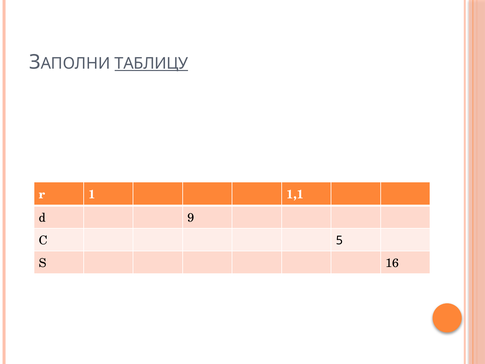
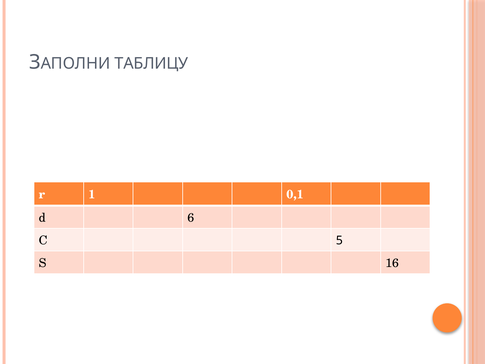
ТАБЛИЦУ underline: present -> none
1,1: 1,1 -> 0,1
9: 9 -> 6
